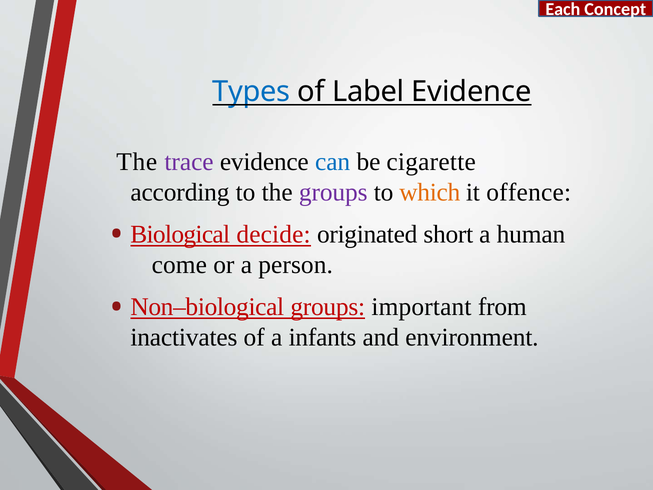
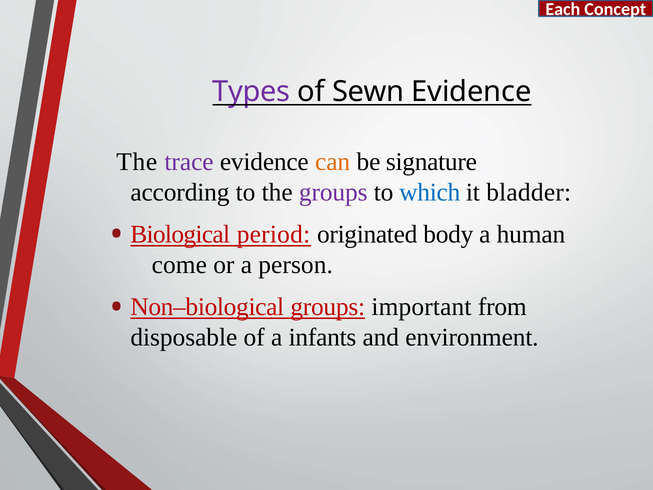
Types colour: blue -> purple
Label: Label -> Sewn
can colour: blue -> orange
cigarette: cigarette -> signature
which colour: orange -> blue
offence: offence -> bladder
decide: decide -> period
short: short -> body
inactivates: inactivates -> disposable
